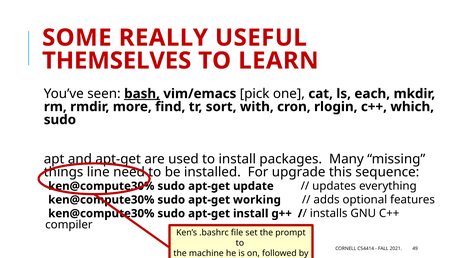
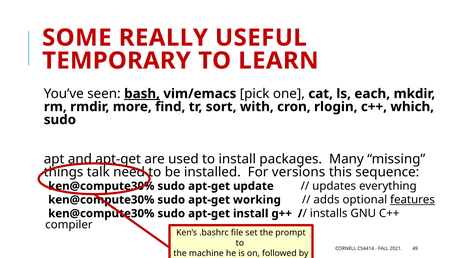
THEMSELVES: THEMSELVES -> TEMPORARY
line: line -> talk
upgrade: upgrade -> versions
features underline: none -> present
